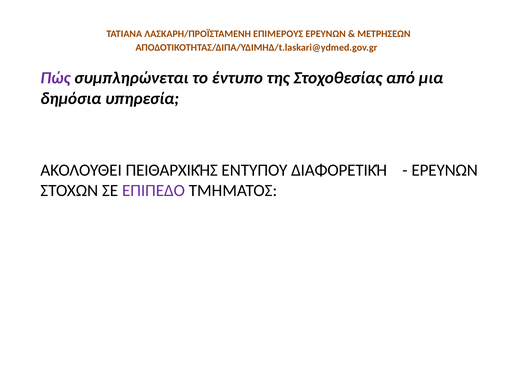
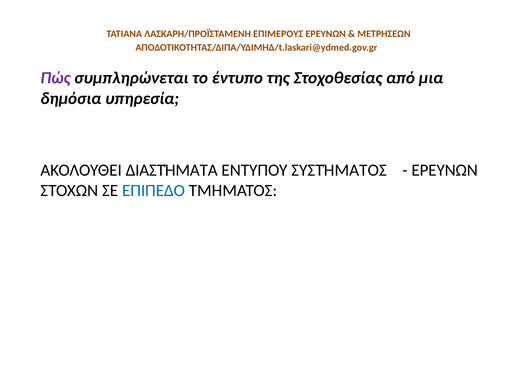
ΠΕΙΘΑΡΧΙΚΉΣ: ΠΕΙΘΑΡΧΙΚΉΣ -> ΔΙΑΣΤΉΜΑΤΑ
ΔΙΑΦΟΡΕΤΙΚΉ: ΔΙΑΦΟΡΕΤΙΚΉ -> ΣΥΣΤΉΜΑΤΟΣ
ΕΠΙΠΕΔΟ colour: purple -> blue
